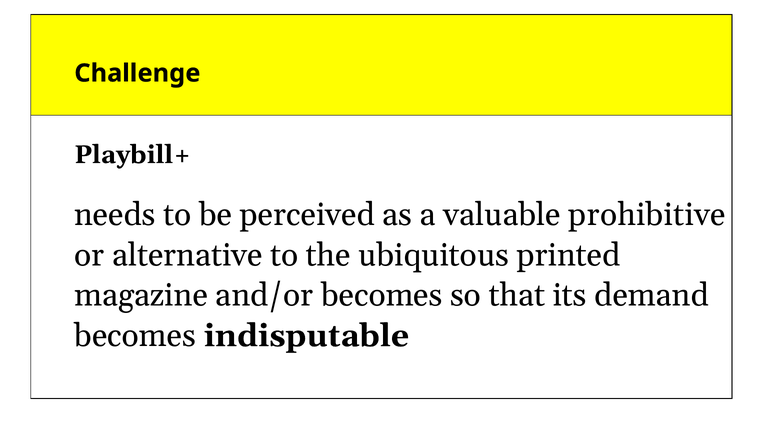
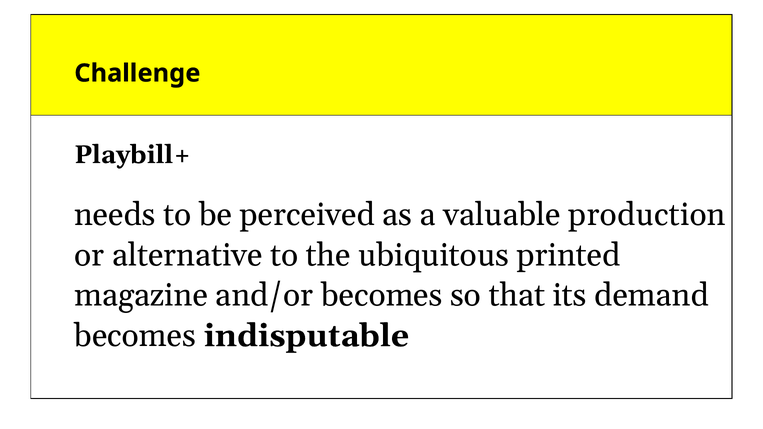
prohibitive: prohibitive -> production
